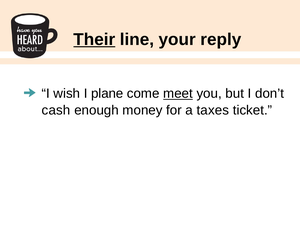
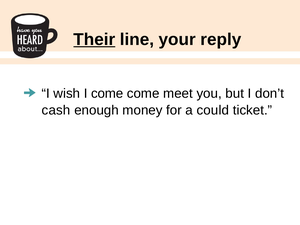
I plane: plane -> come
meet underline: present -> none
taxes: taxes -> could
